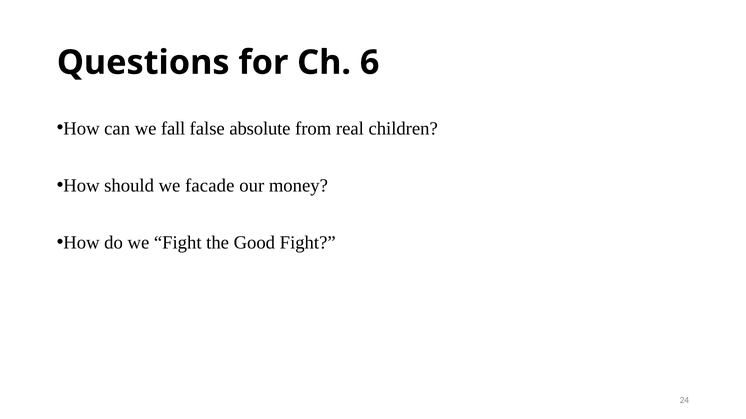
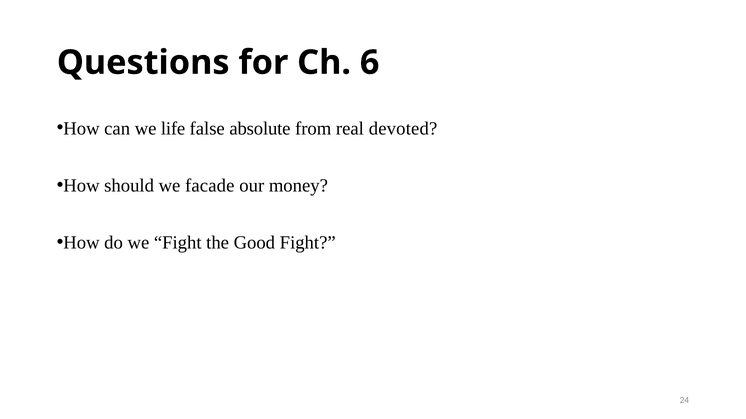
fall: fall -> life
children: children -> devoted
